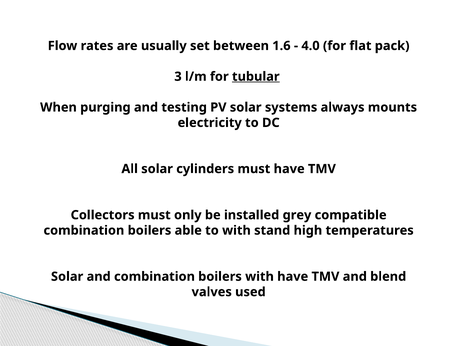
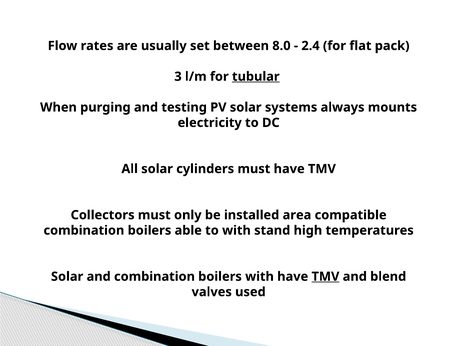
1.6: 1.6 -> 8.0
4.0: 4.0 -> 2.4
grey: grey -> area
TMV at (325, 276) underline: none -> present
